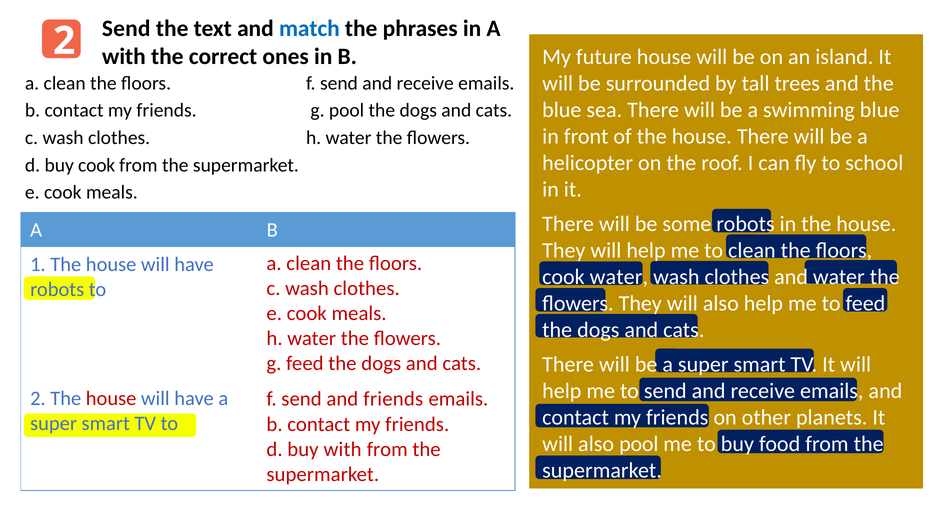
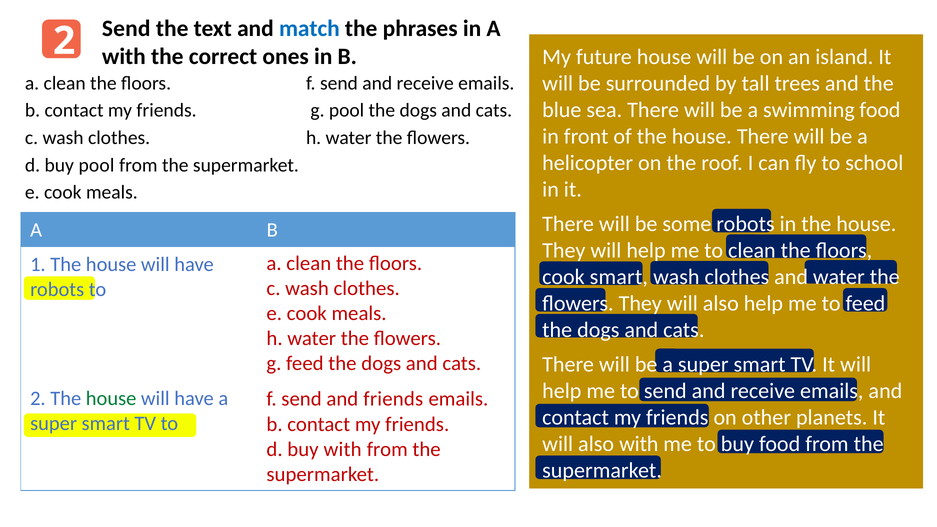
swimming blue: blue -> food
buy cook: cook -> pool
cook water: water -> smart
house at (111, 399) colour: red -> green
also pool: pool -> with
